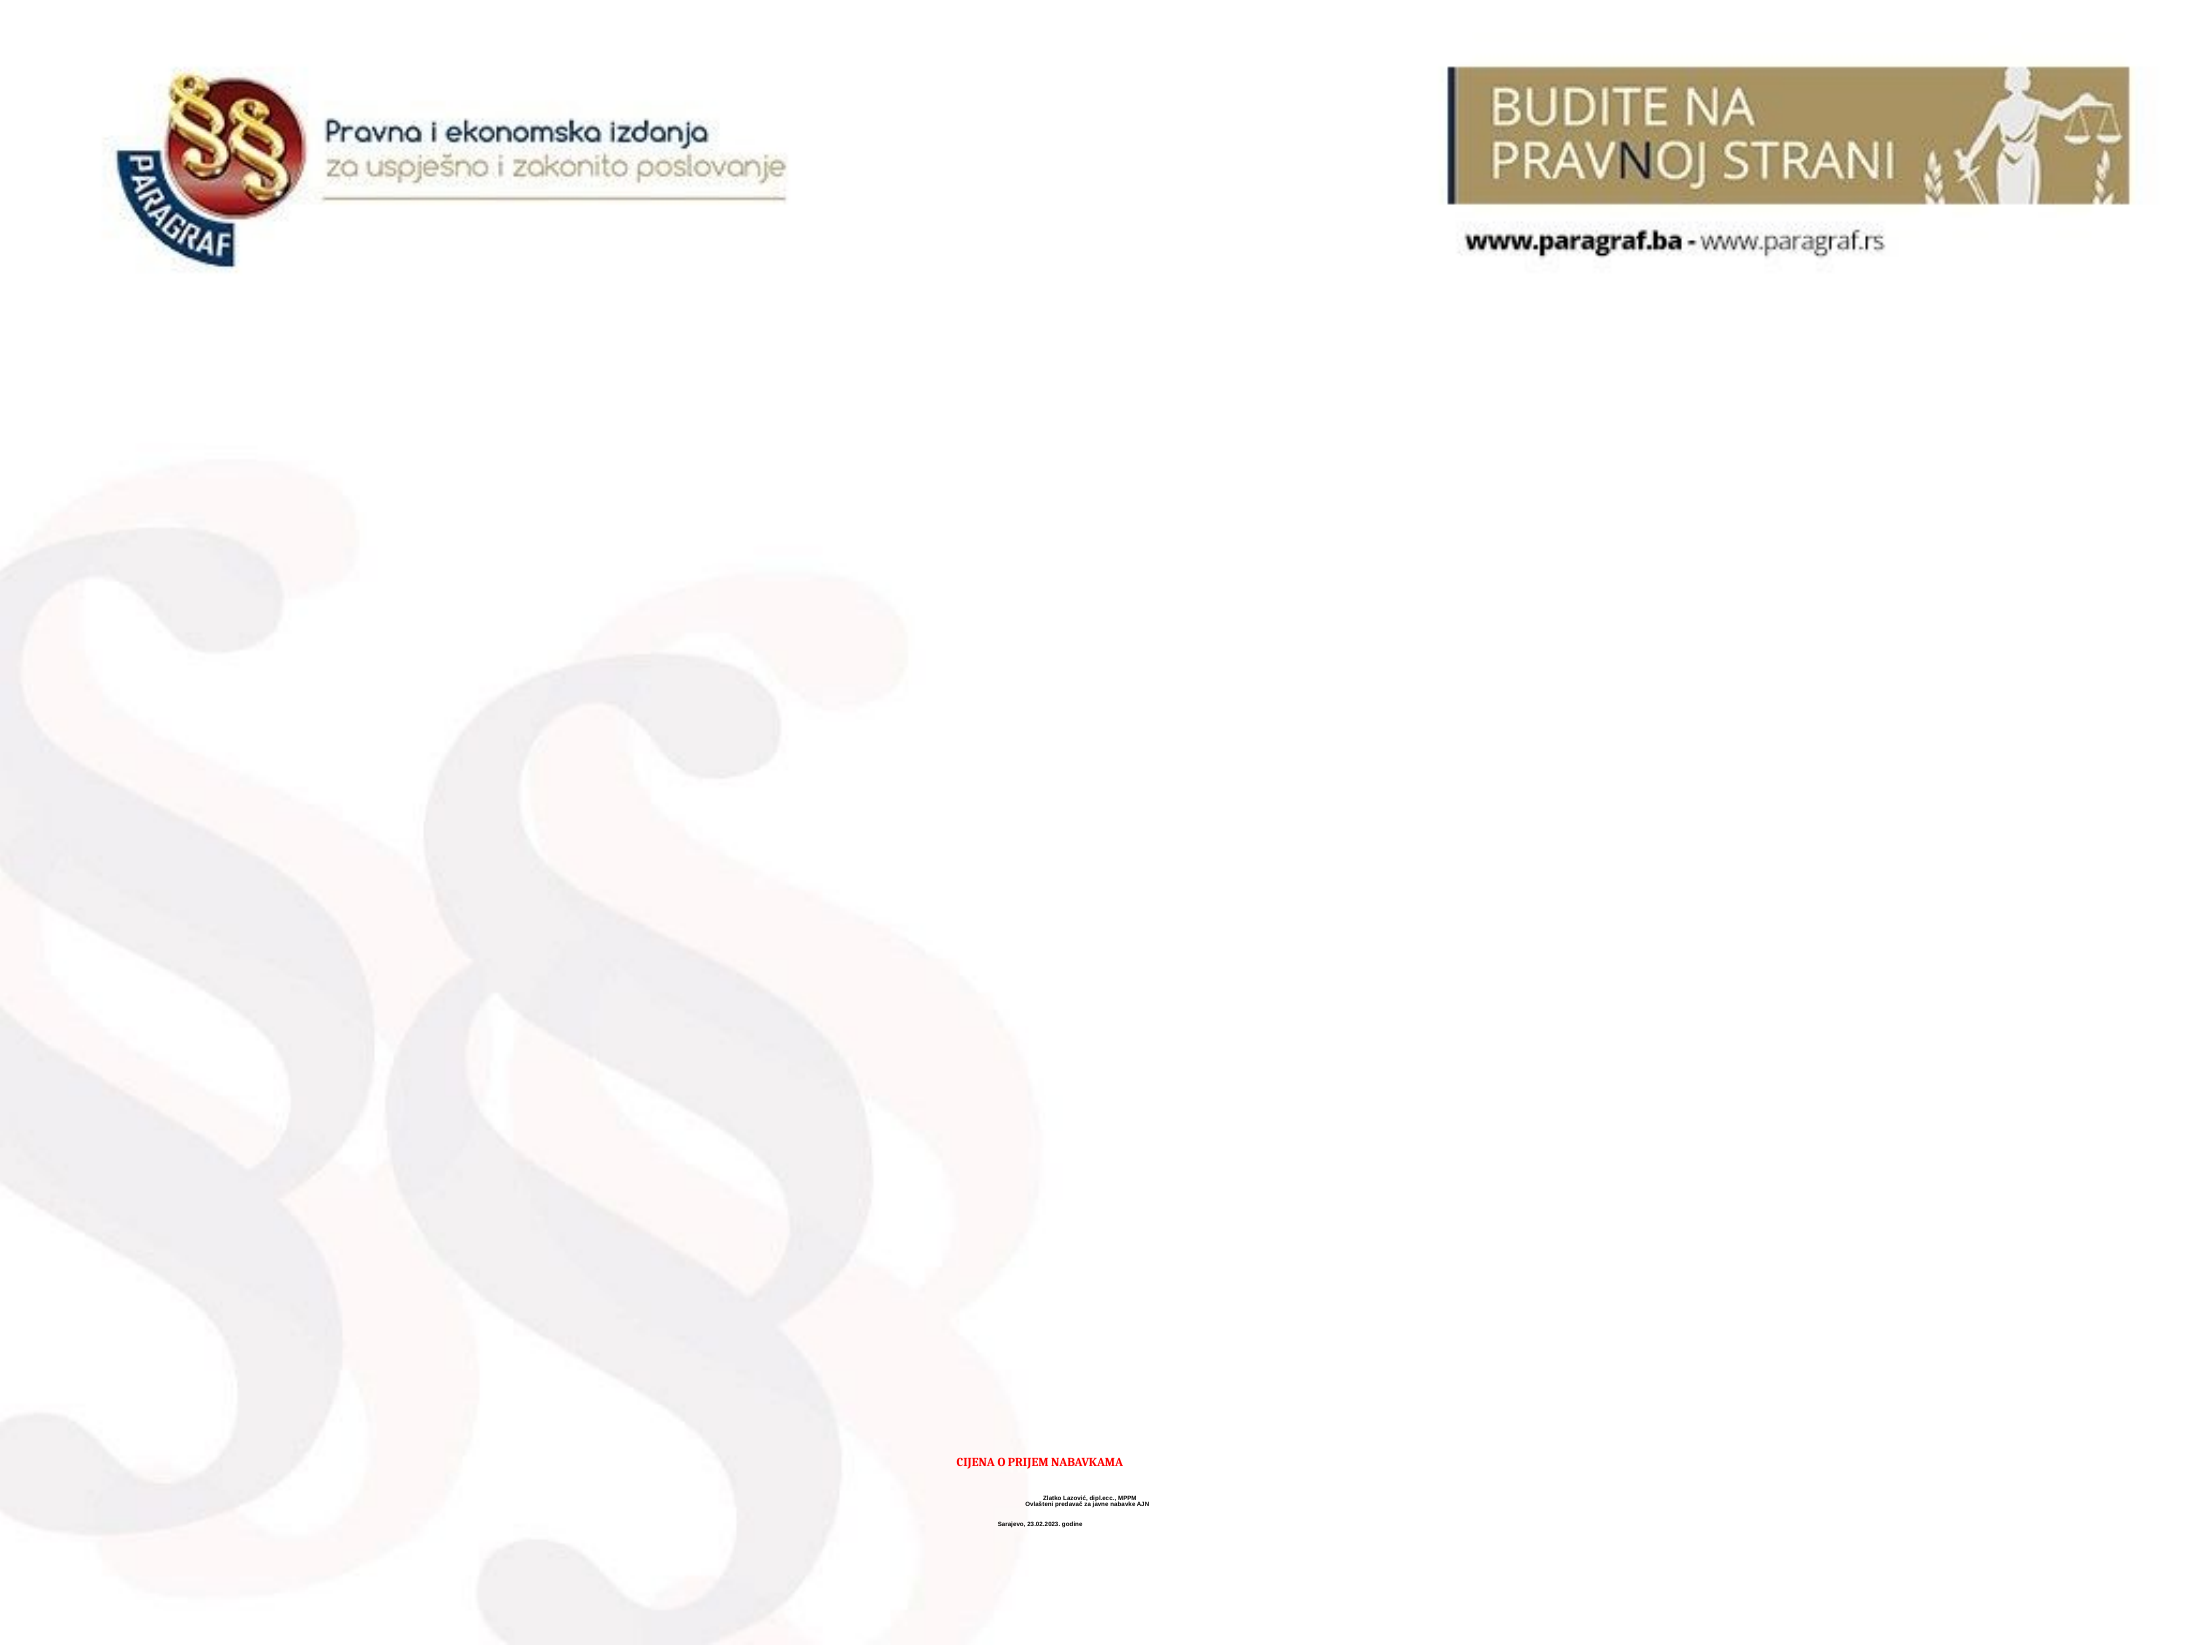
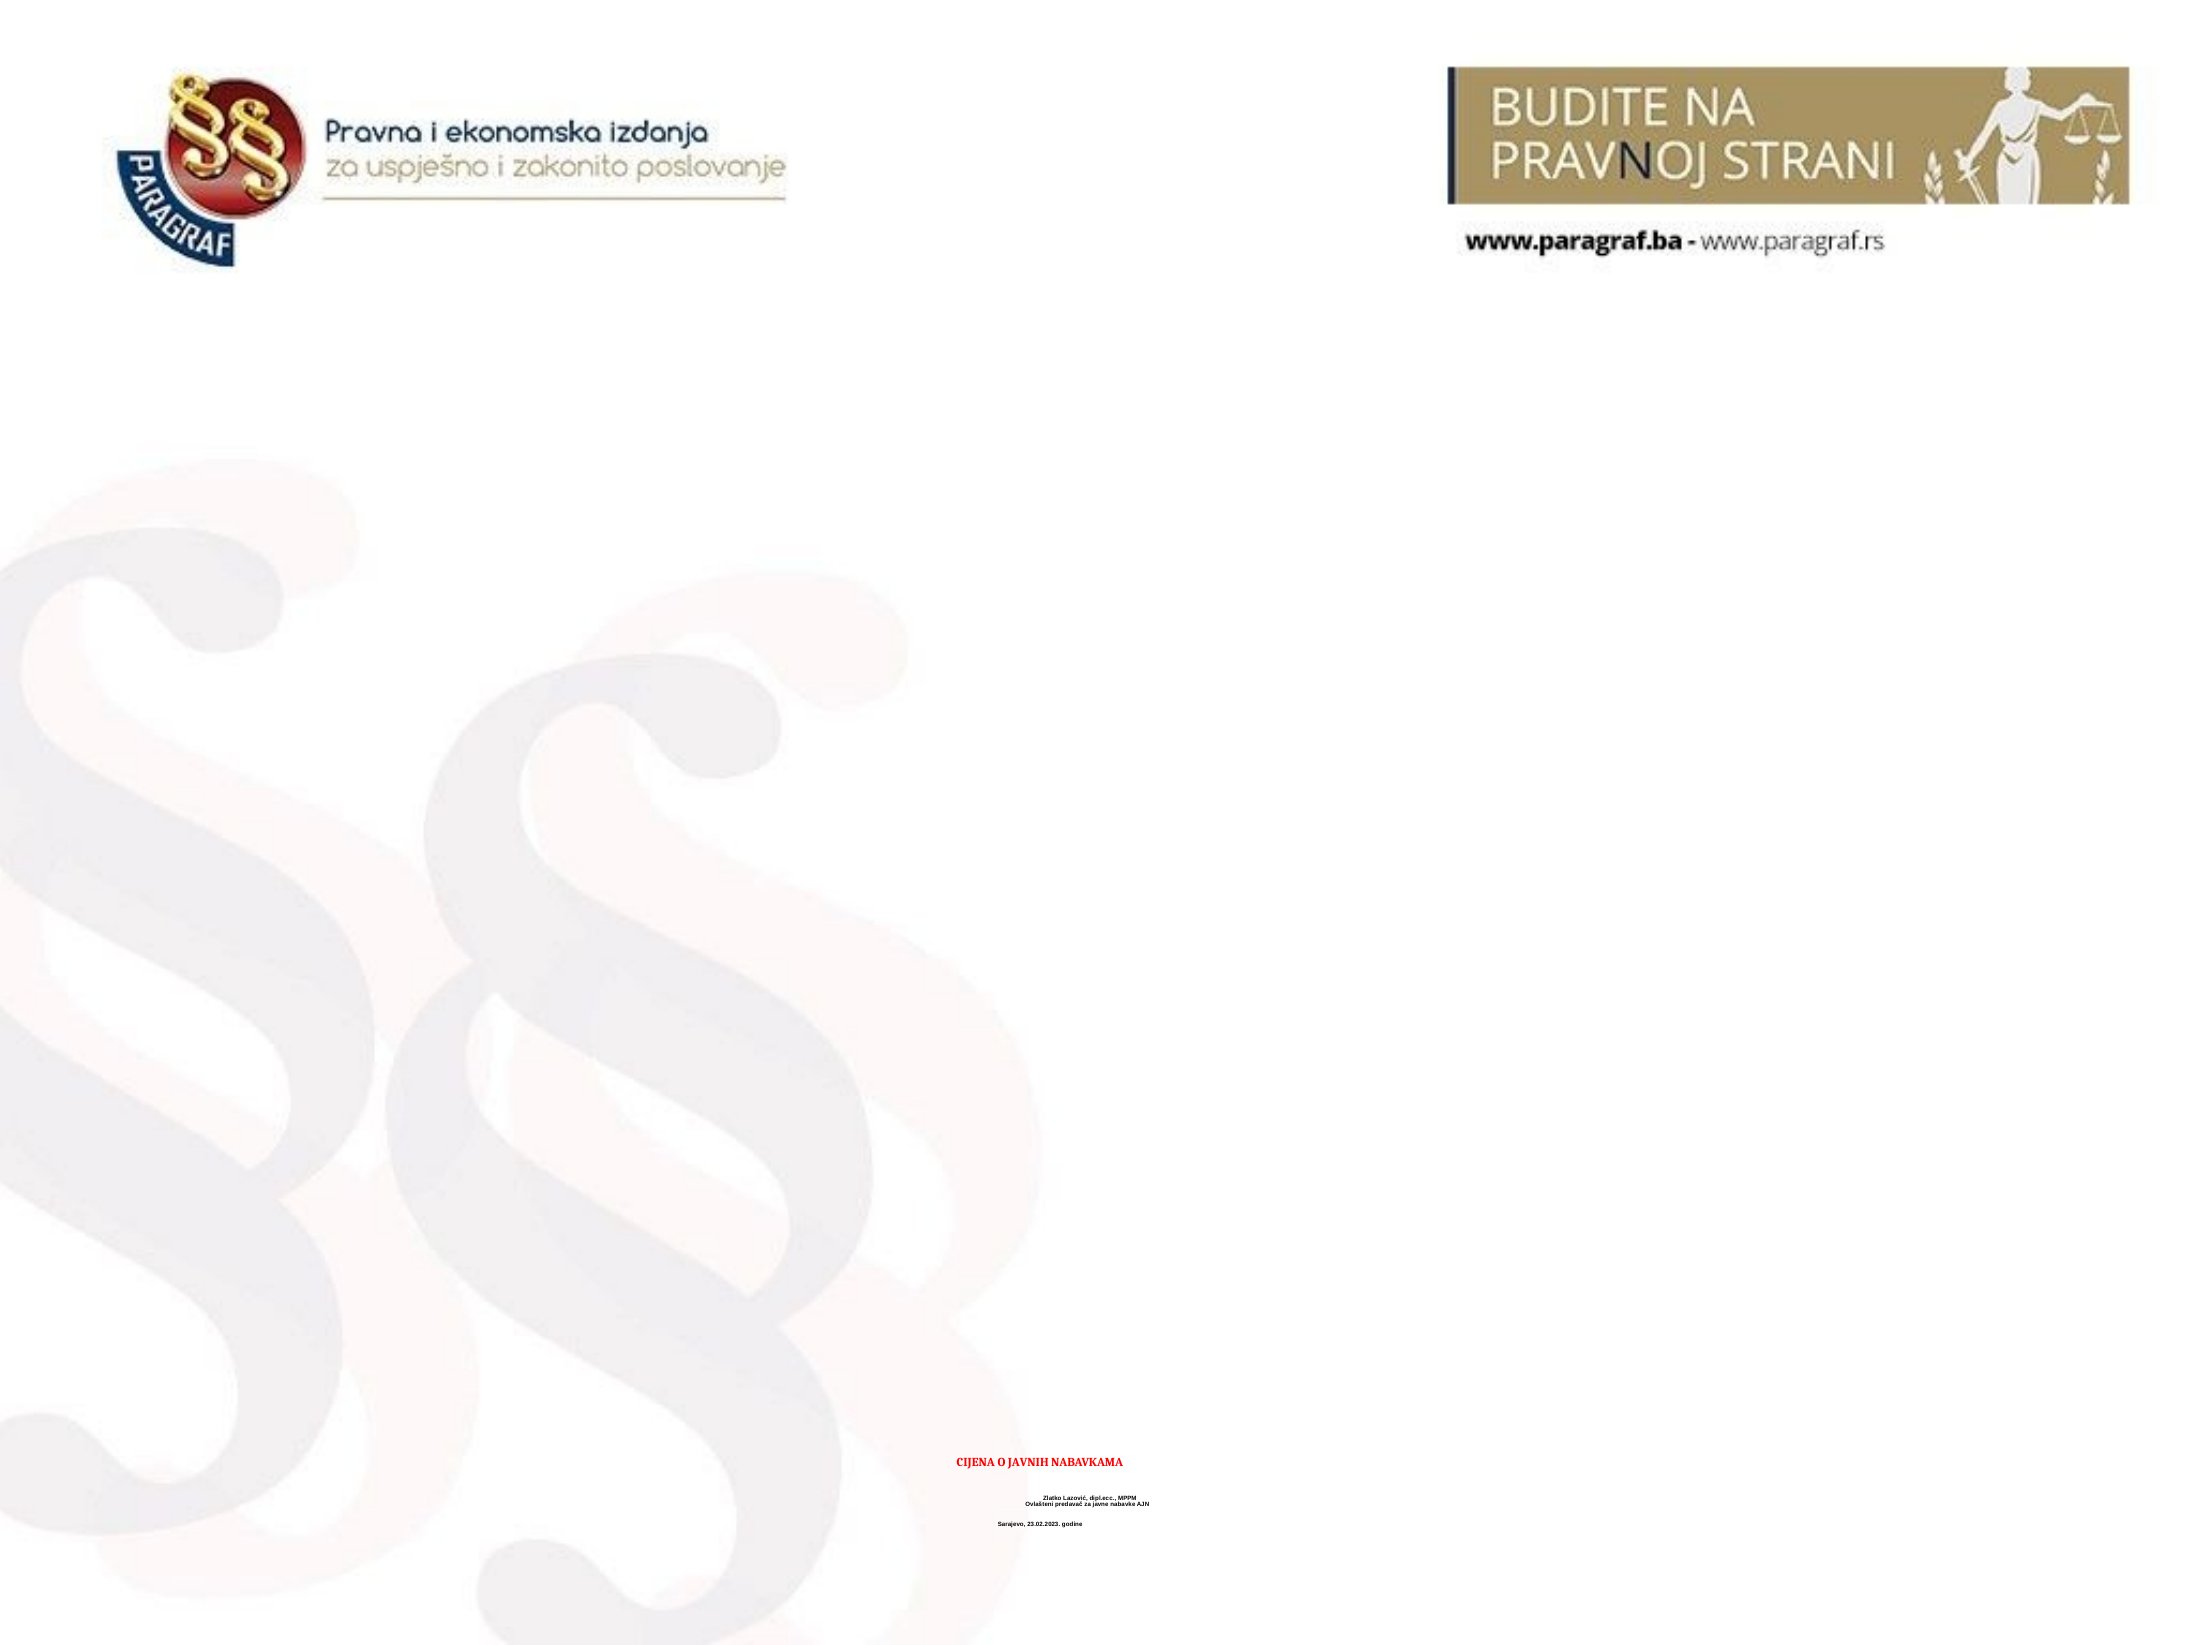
PRIJEM: PRIJEM -> JAVNIH
